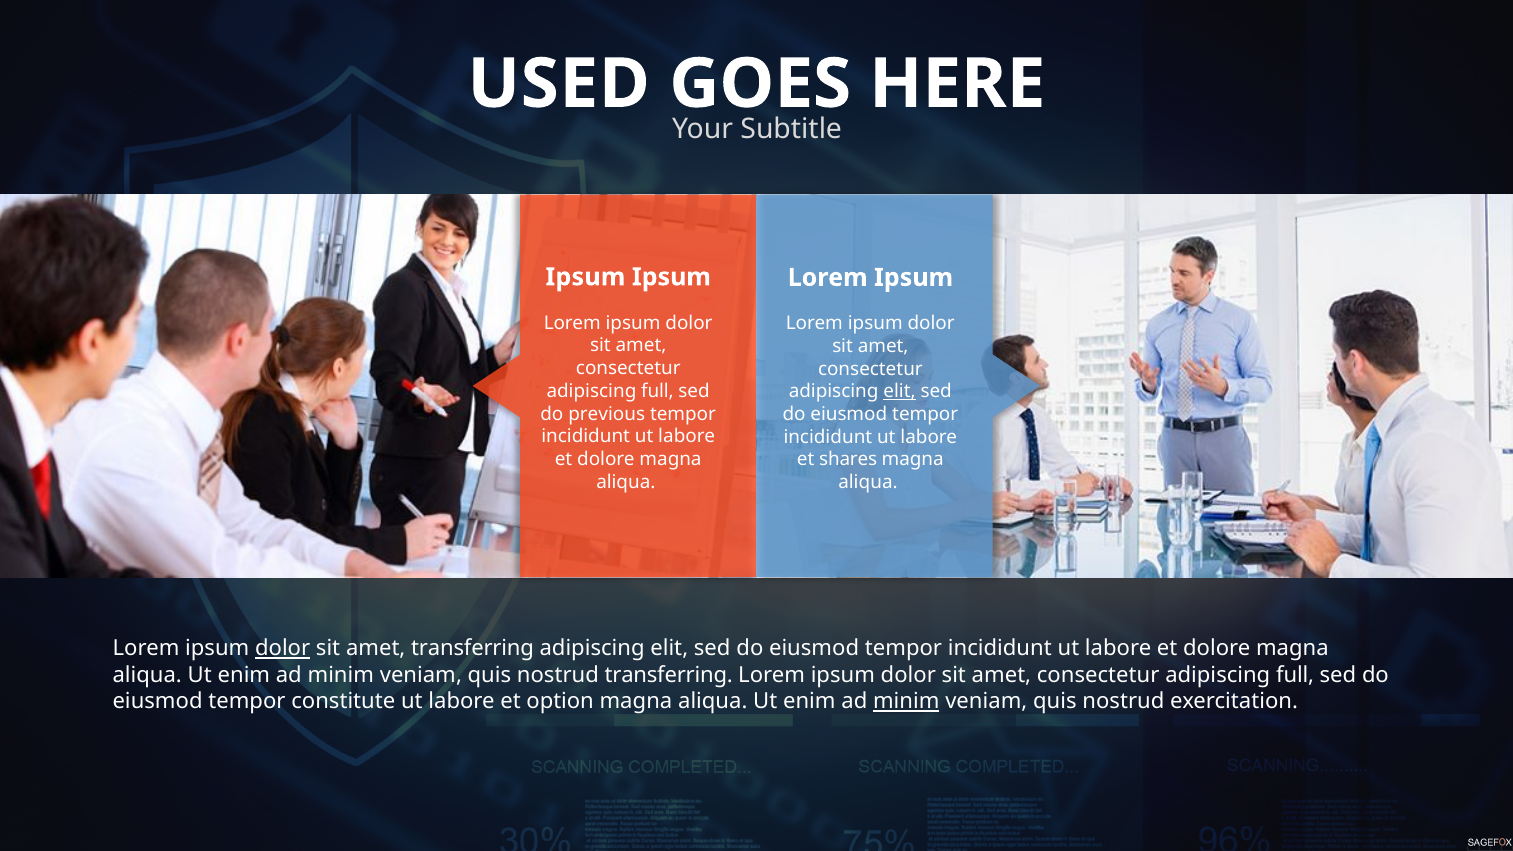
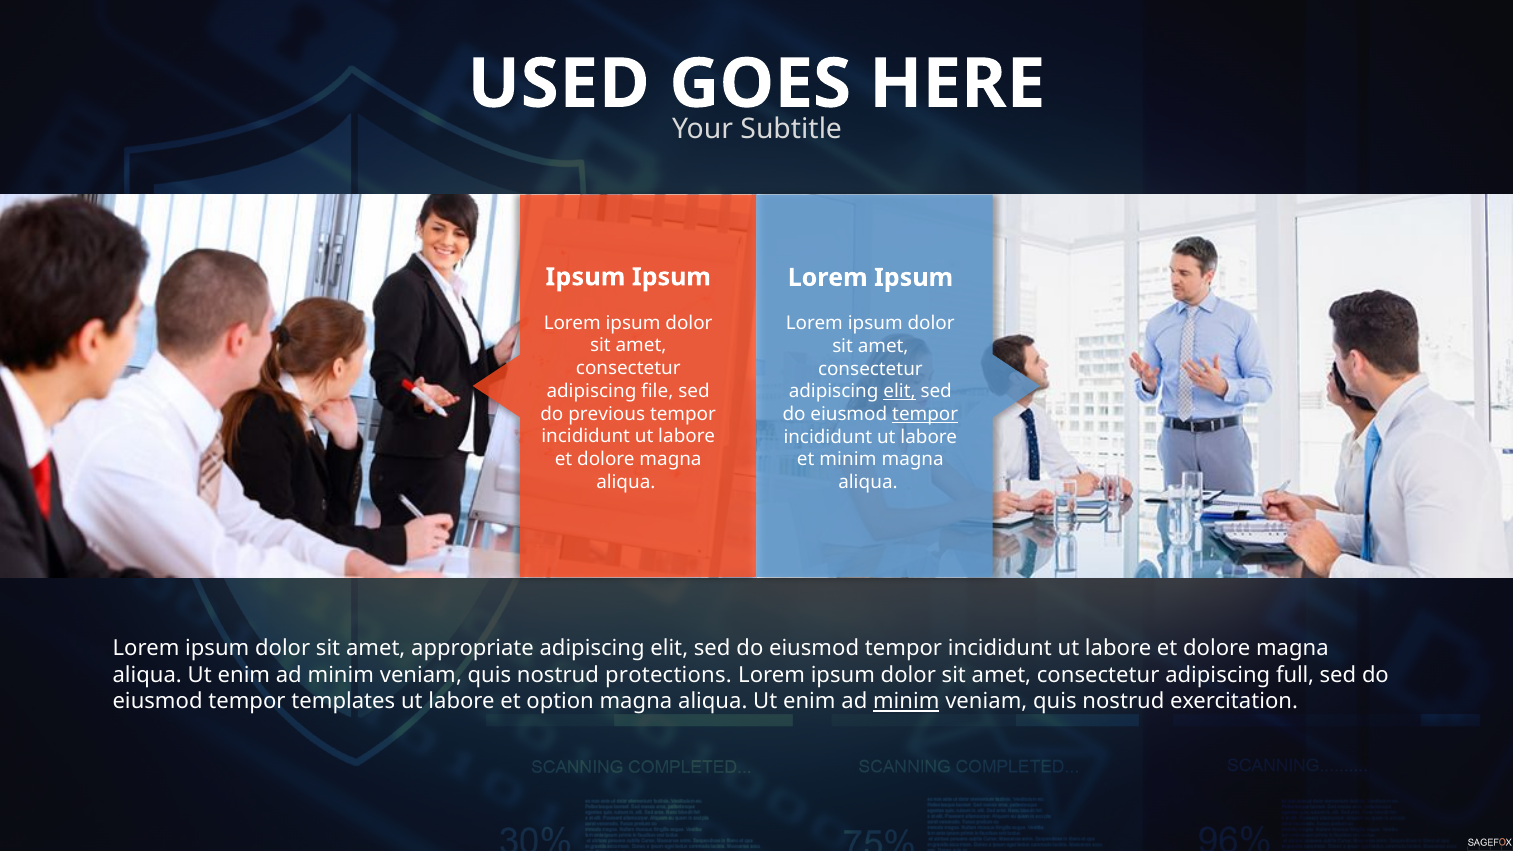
full at (657, 391): full -> file
tempor at (925, 414) underline: none -> present
et shares: shares -> minim
dolor at (283, 649) underline: present -> none
amet transferring: transferring -> appropriate
nostrud transferring: transferring -> protections
constitute: constitute -> templates
